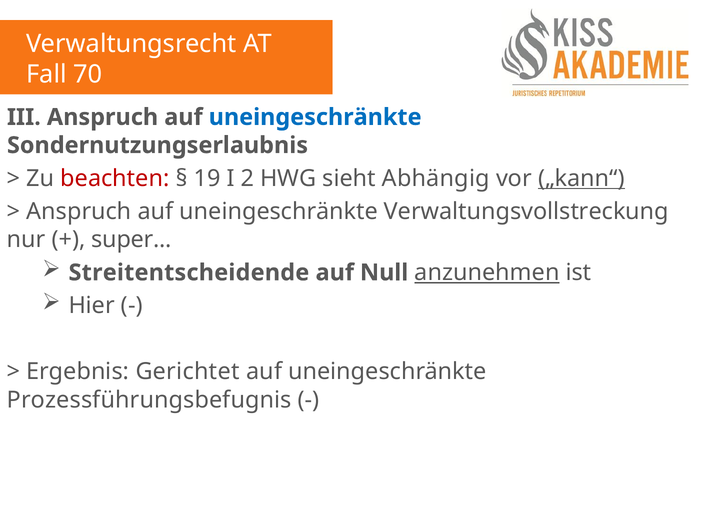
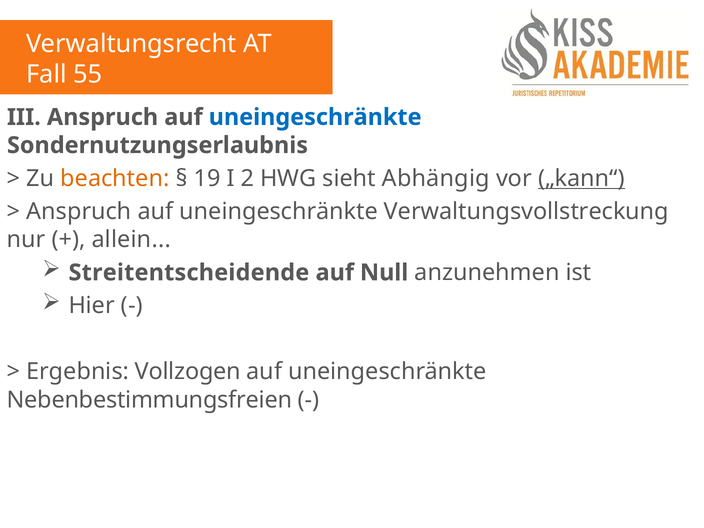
70: 70 -> 55
beachten colour: red -> orange
super: super -> allein
anzunehmen underline: present -> none
Gerichtet: Gerichtet -> Vollzogen
Prozessführungsbefugnis: Prozessführungsbefugnis -> Nebenbestimmungsfreien
